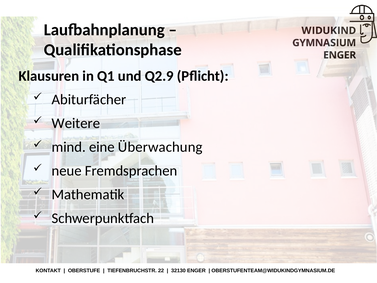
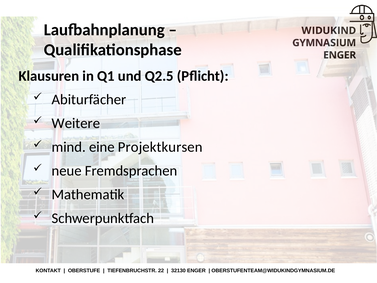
Q2.9: Q2.9 -> Q2.5
Überwachung: Überwachung -> Projektkursen
